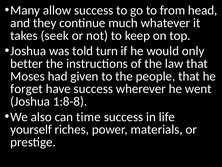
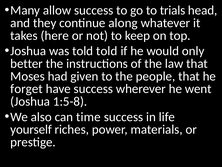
from: from -> trials
much: much -> along
seek: seek -> here
told turn: turn -> told
1:8-8: 1:8-8 -> 1:5-8
